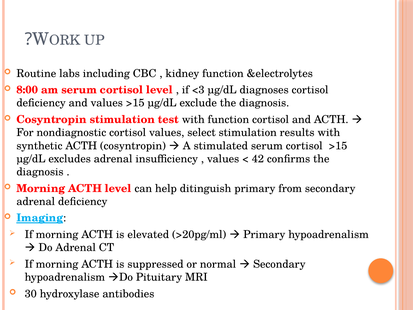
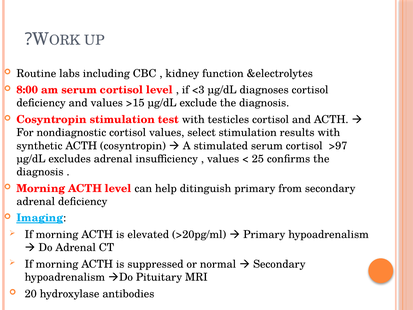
with function: function -> testicles
cortisol >15: >15 -> >97
42: 42 -> 25
30: 30 -> 20
